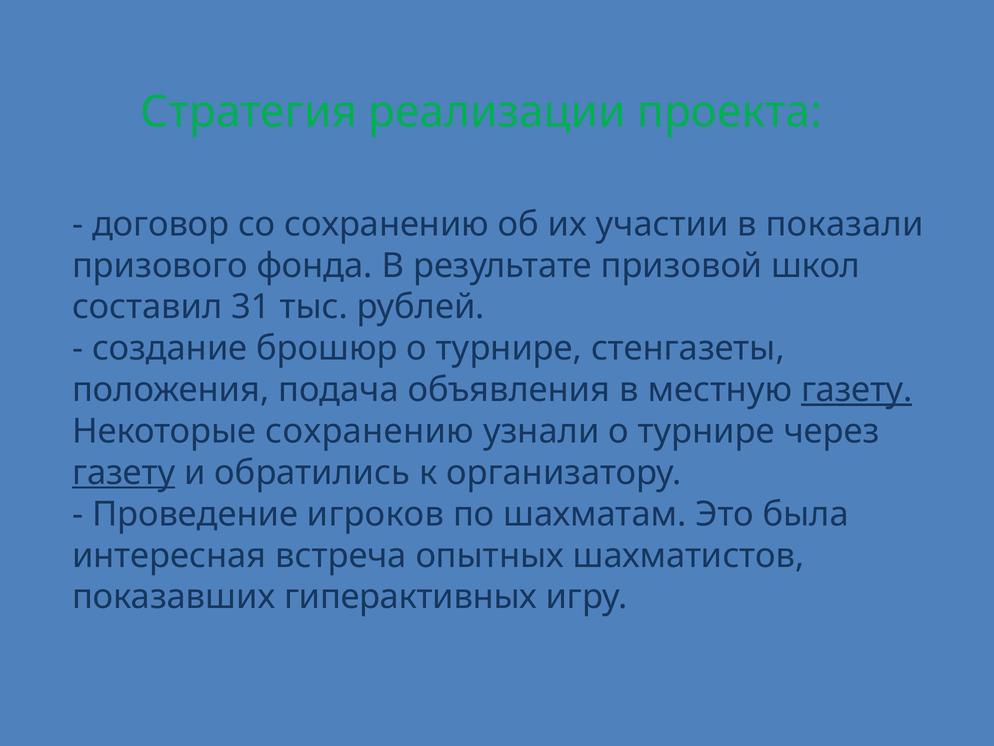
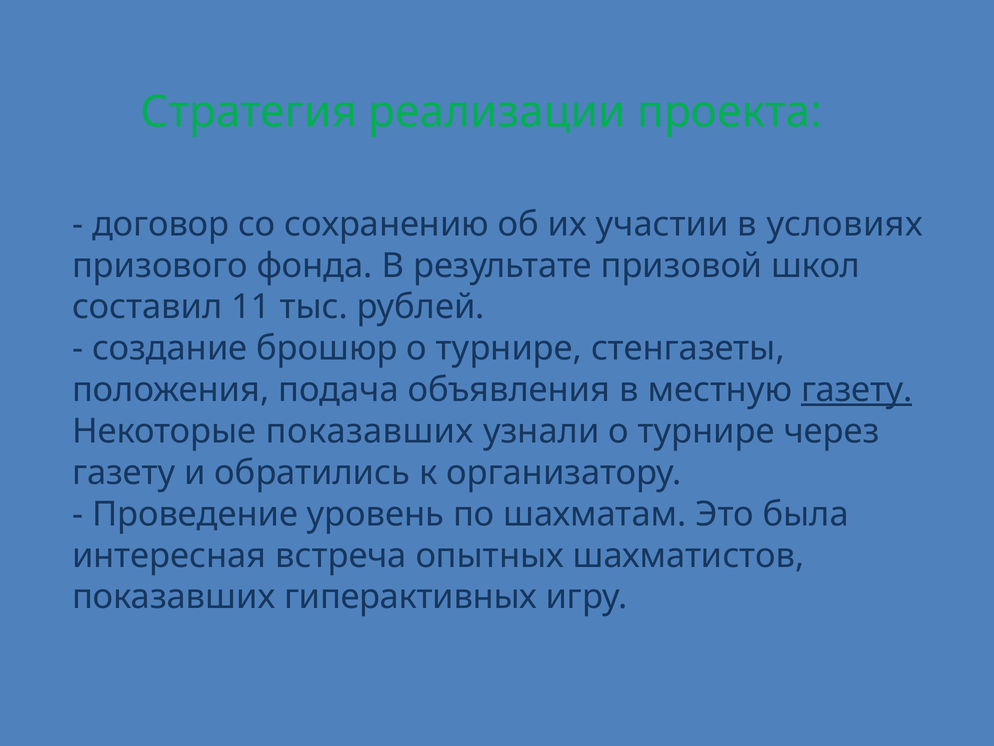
показали: показали -> условиях
31: 31 -> 11
Некоторые сохранению: сохранению -> показавших
газету at (124, 472) underline: present -> none
игроков: игроков -> уровень
